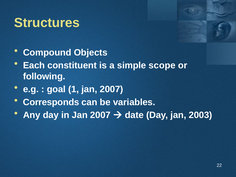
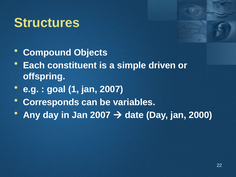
scope: scope -> driven
following: following -> offspring
2003: 2003 -> 2000
